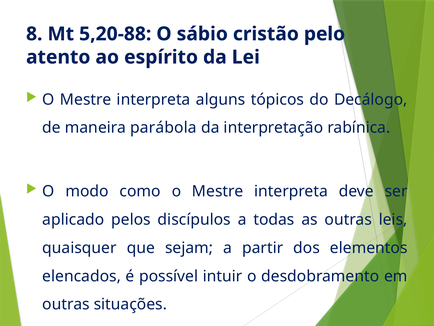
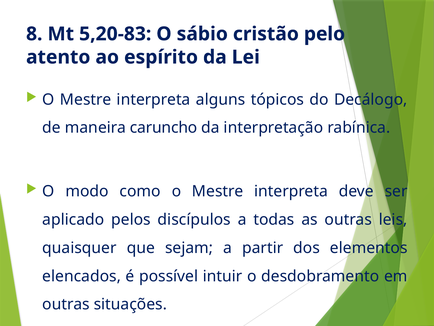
5,20-88: 5,20-88 -> 5,20-83
parábola: parábola -> caruncho
